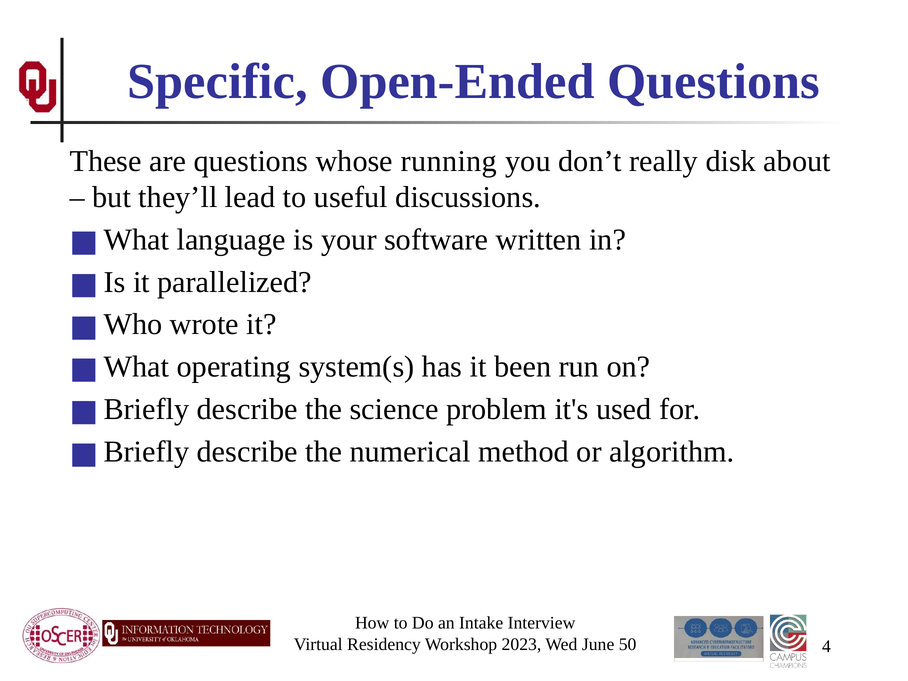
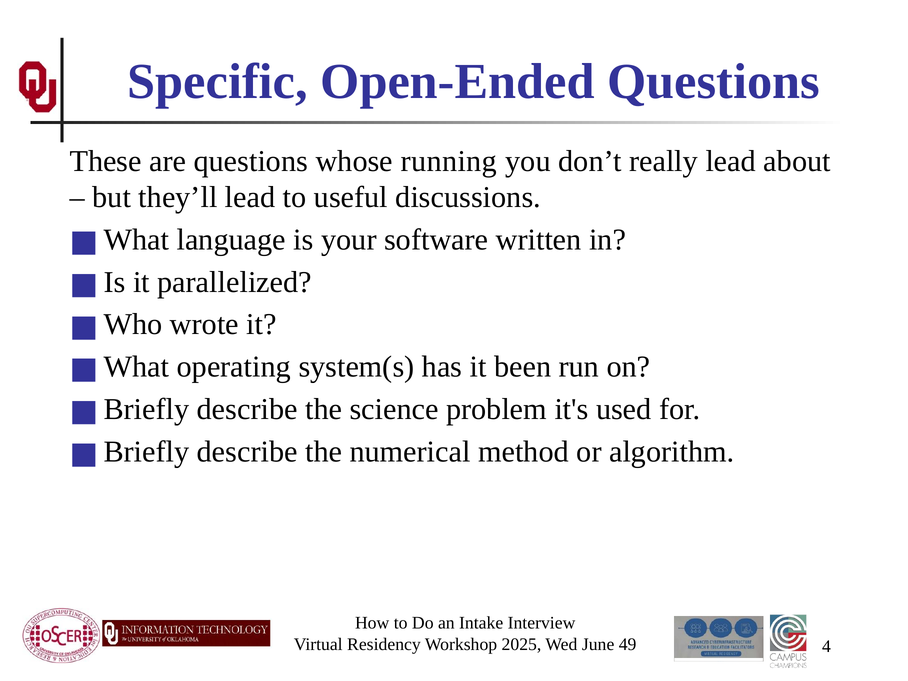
really disk: disk -> lead
2023: 2023 -> 2025
50: 50 -> 49
